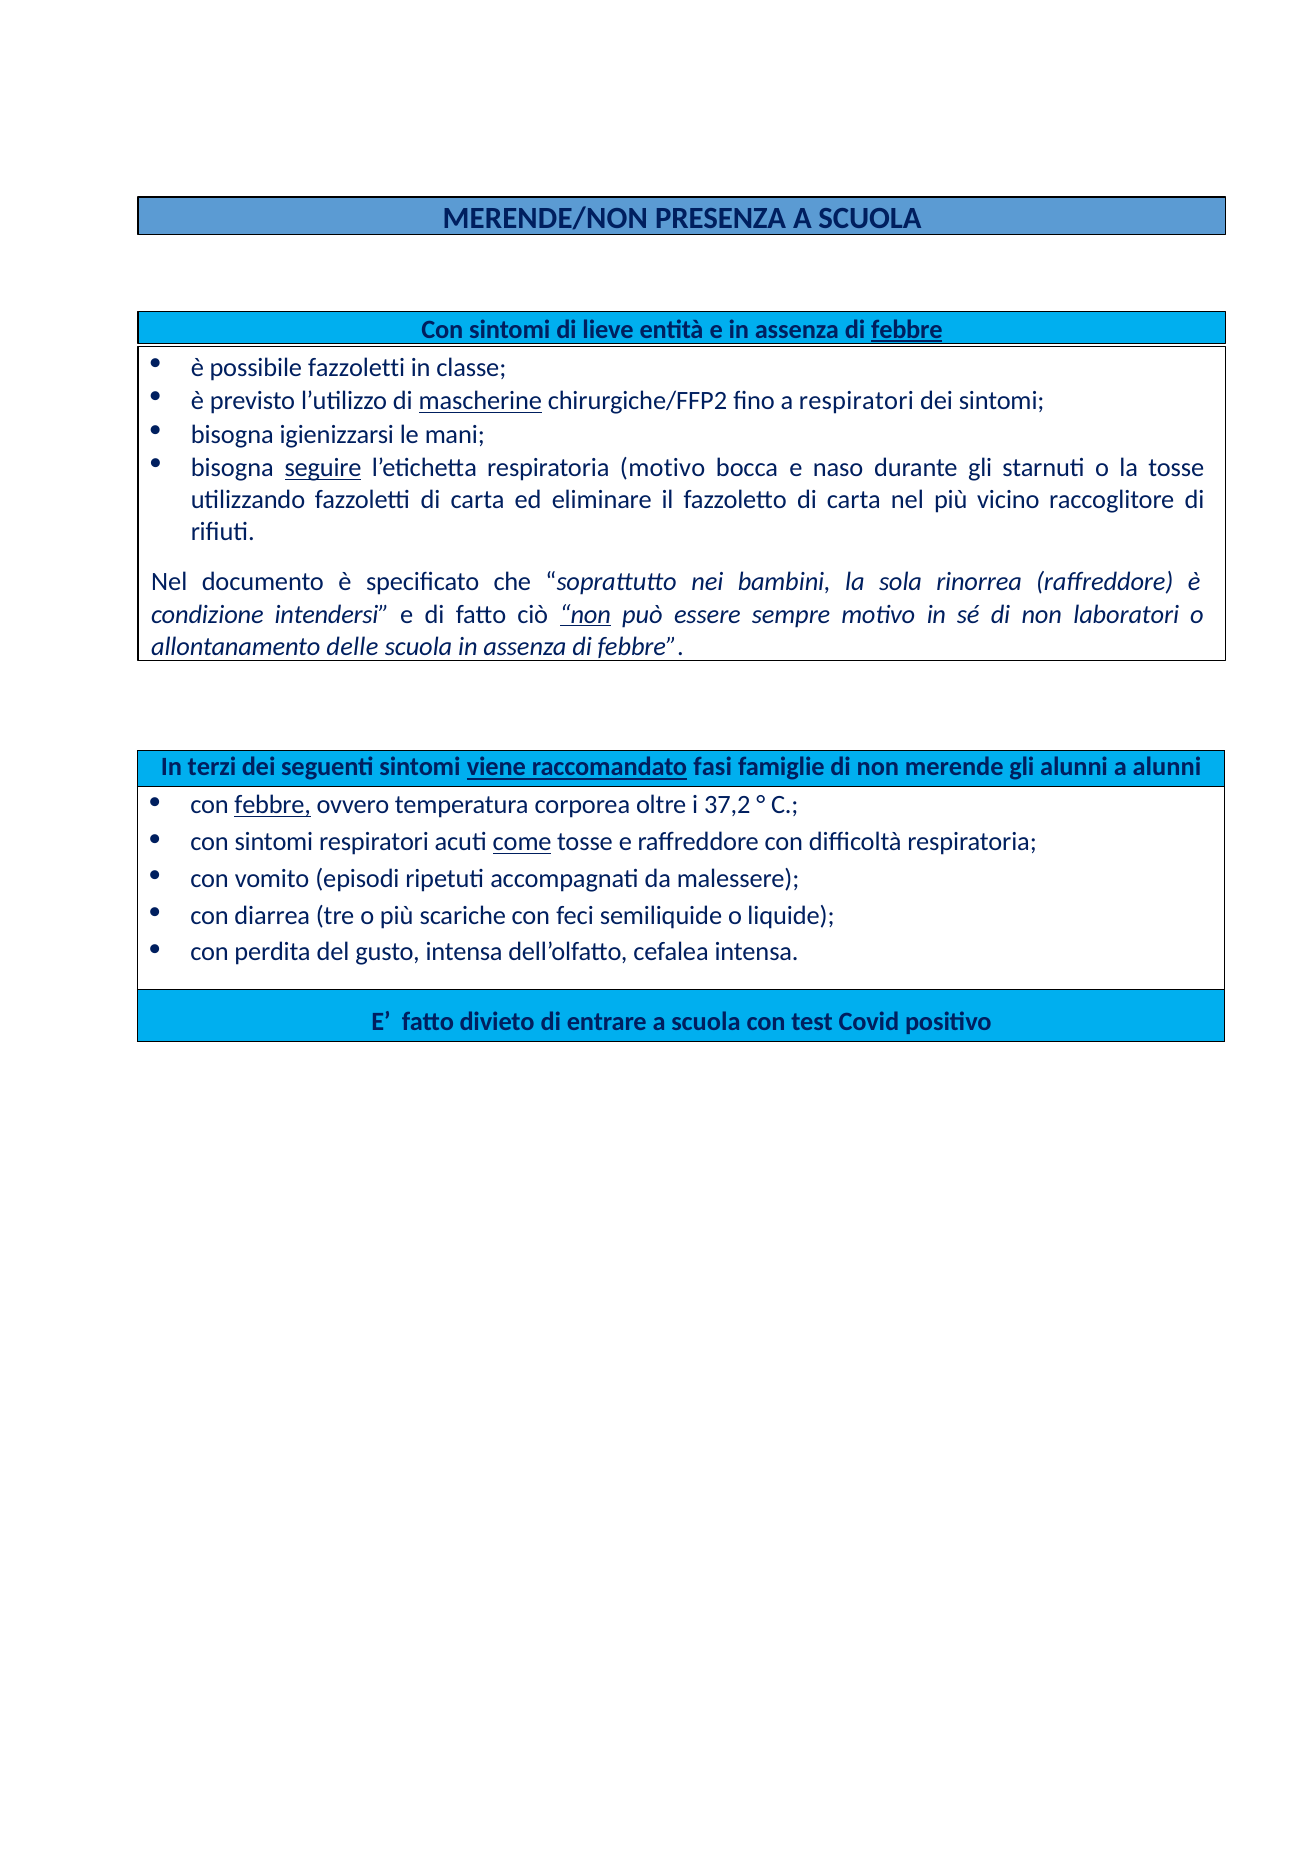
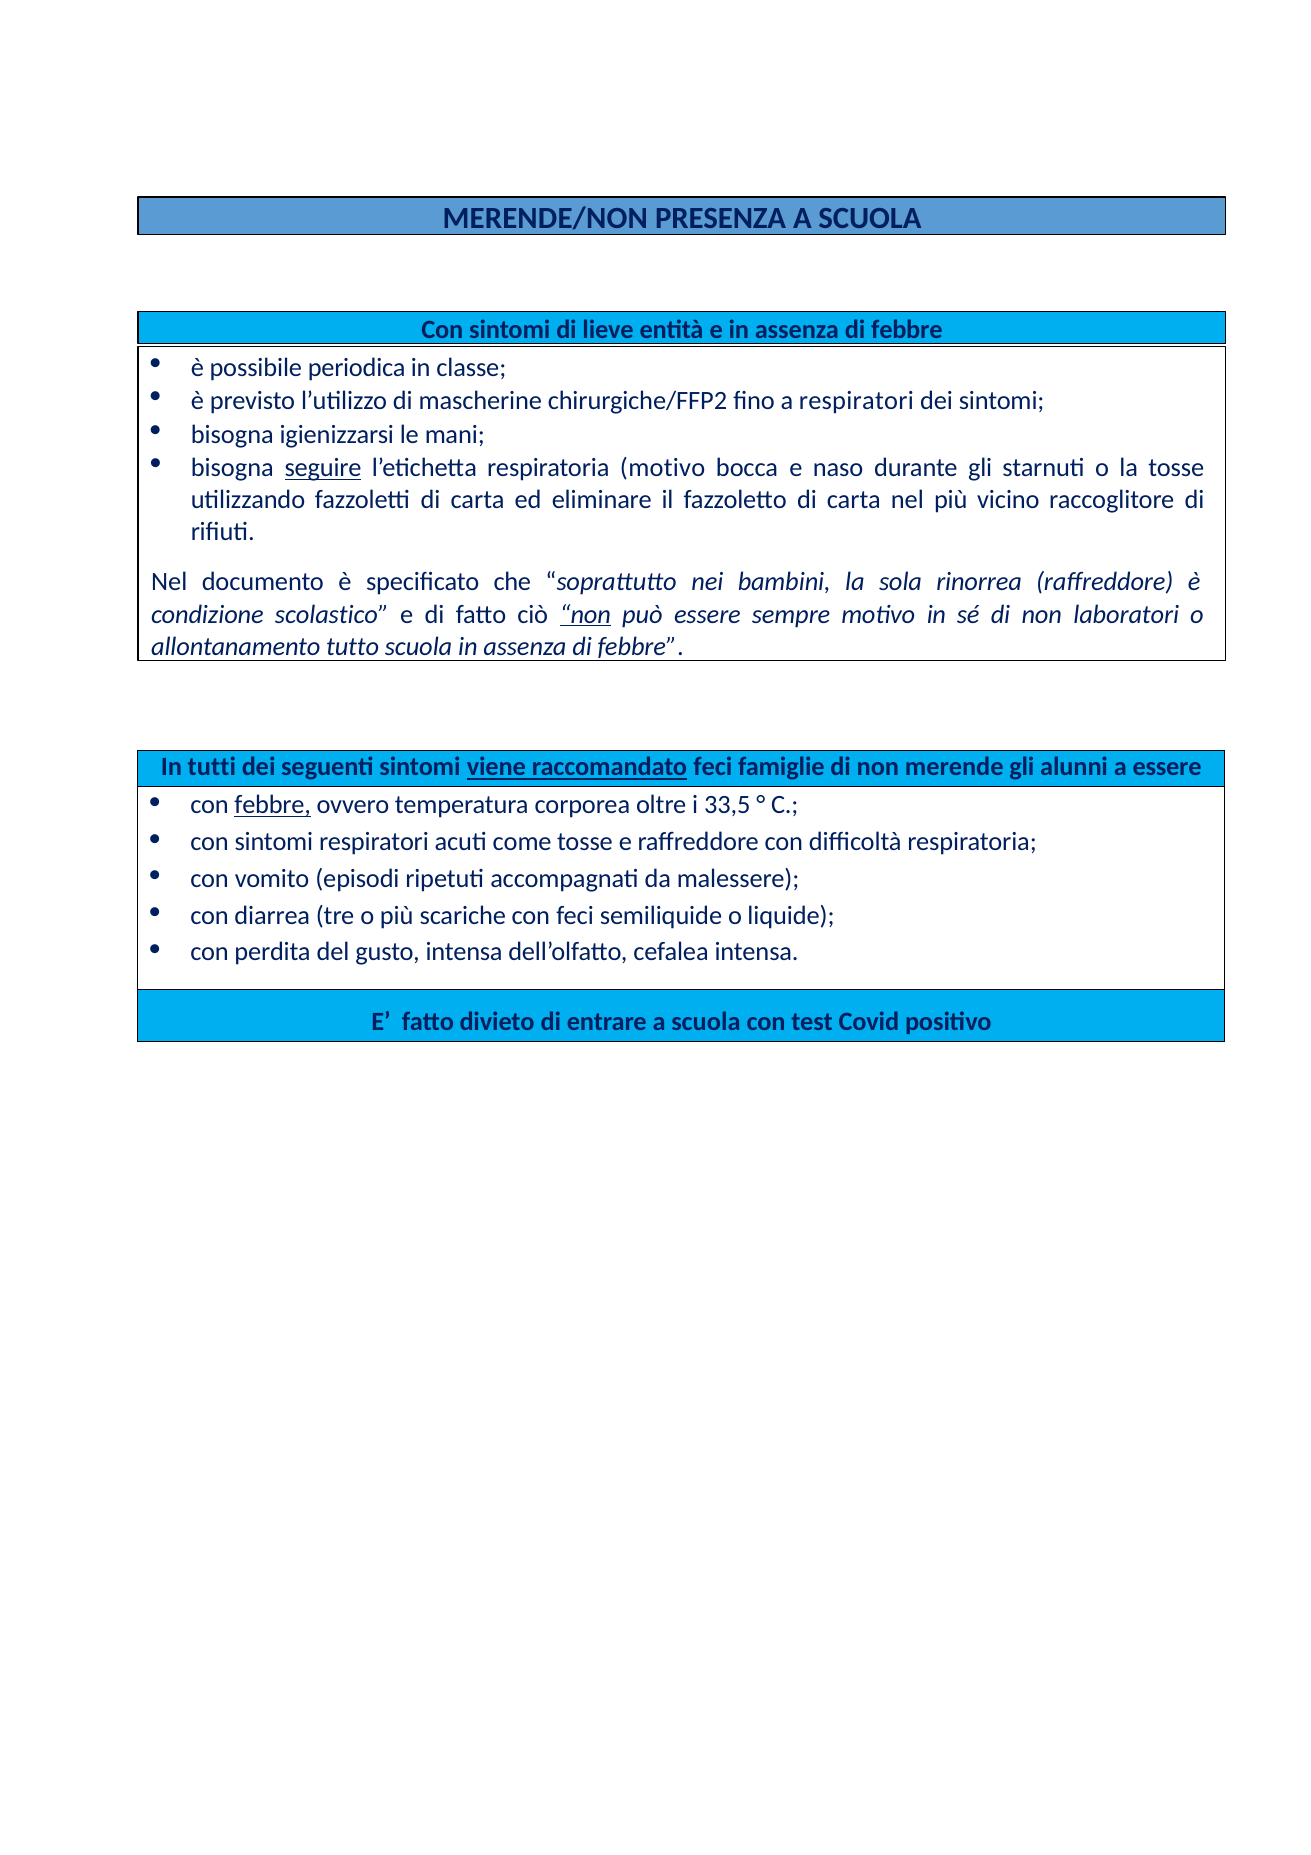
febbre at (907, 329) underline: present -> none
possibile fazzoletti: fazzoletti -> periodica
mascherine underline: present -> none
intendersi: intendersi -> scolastico
delle: delle -> tutto
terzi: terzi -> tutti
raccomandato fasi: fasi -> feci
a alunni: alunni -> essere
37,2: 37,2 -> 33,5
come underline: present -> none
